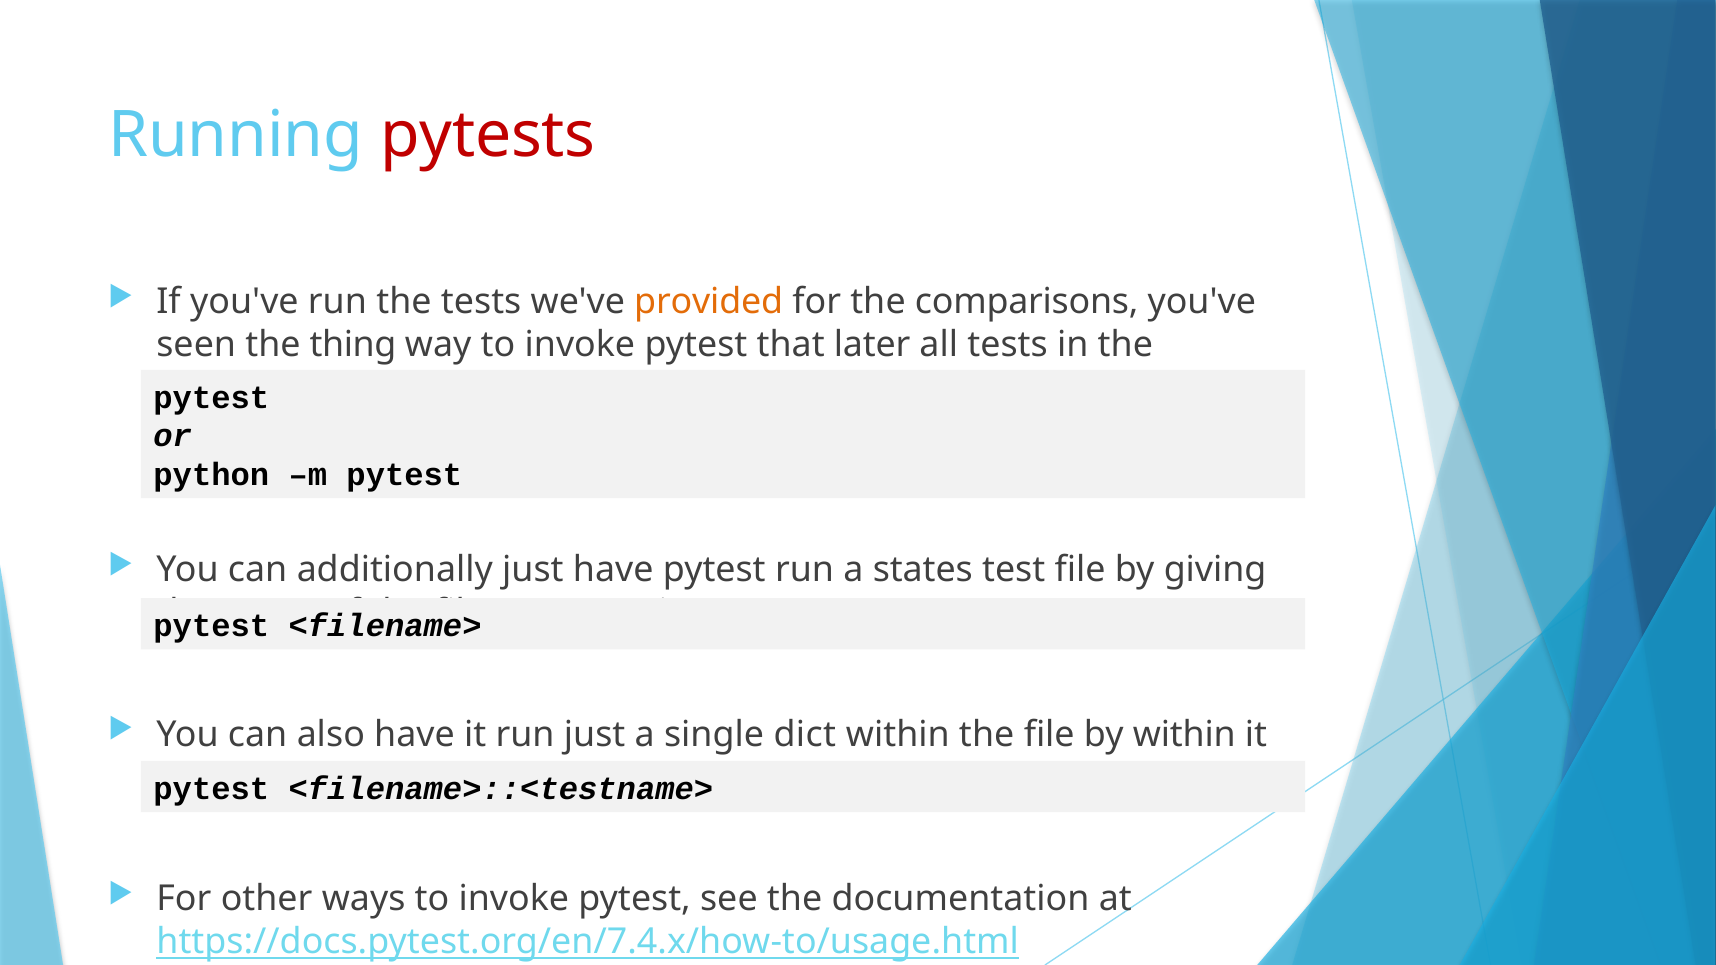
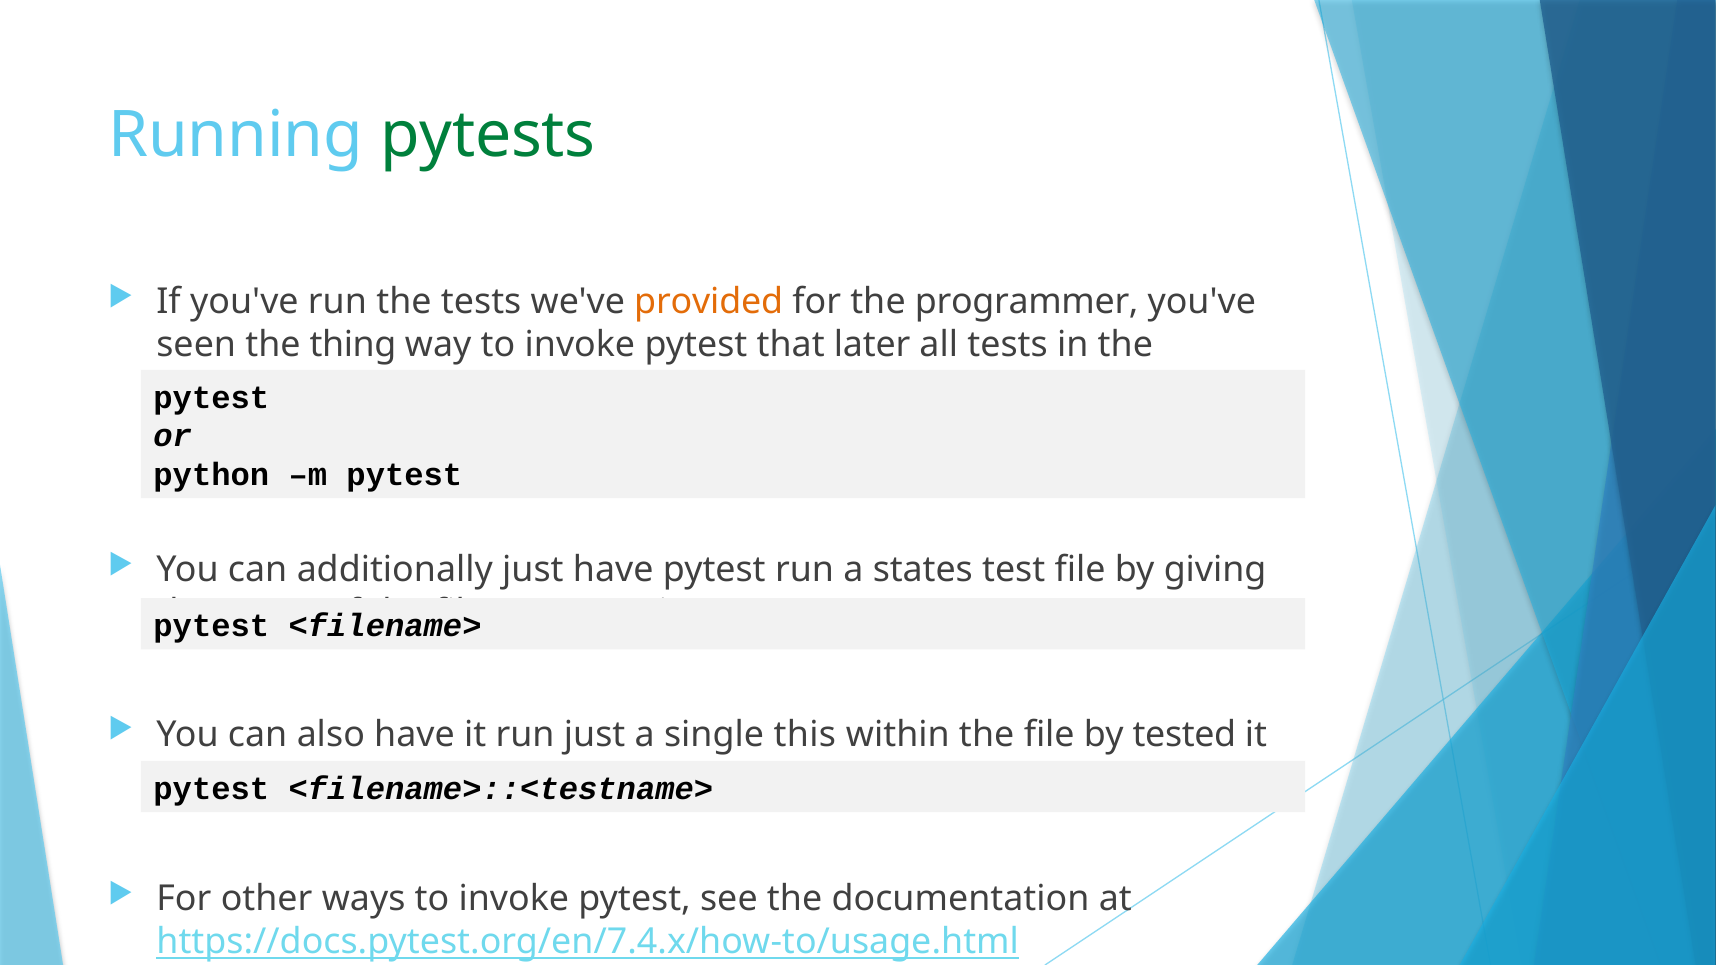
pytests colour: red -> green
comparisons: comparisons -> programmer
dict: dict -> this
by within: within -> tested
